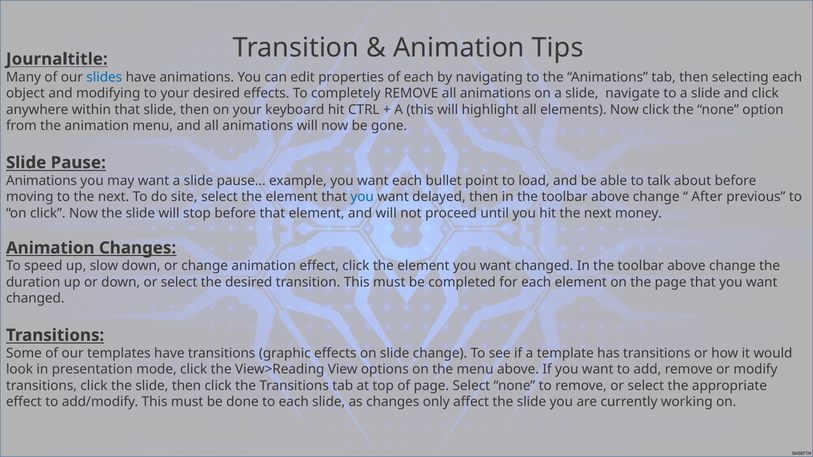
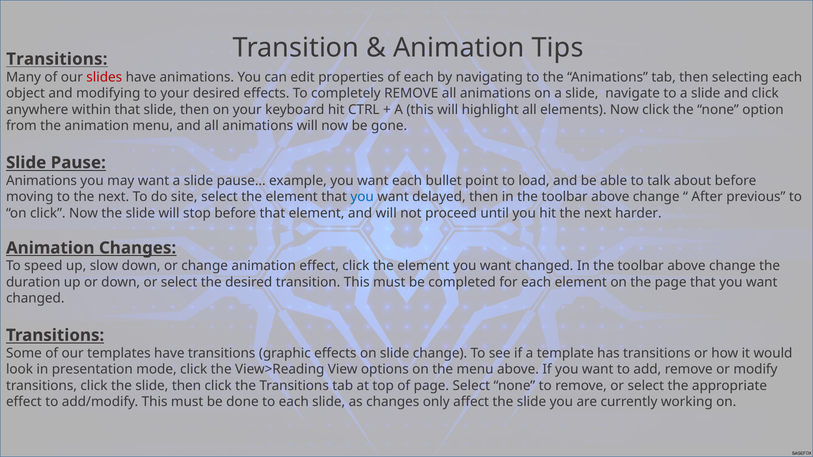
Journaltitle at (57, 59): Journaltitle -> Transitions
slides colour: blue -> red
money: money -> harder
